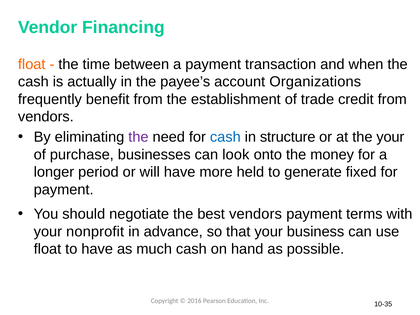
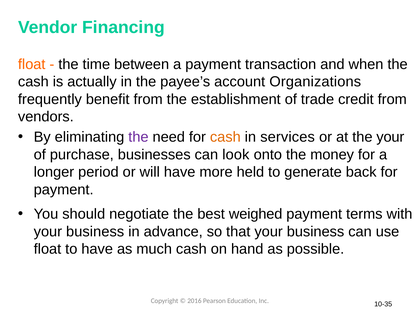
cash at (225, 137) colour: blue -> orange
structure: structure -> services
fixed: fixed -> back
best vendors: vendors -> weighed
nonprofit at (95, 232): nonprofit -> business
